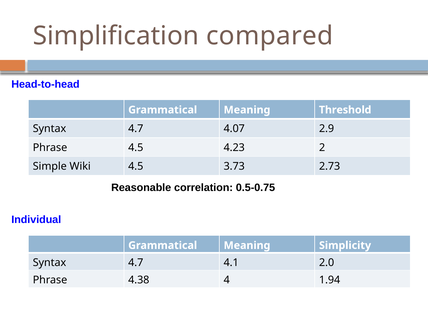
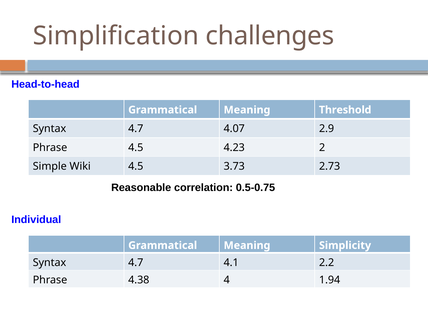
compared: compared -> challenges
2.0: 2.0 -> 2.2
